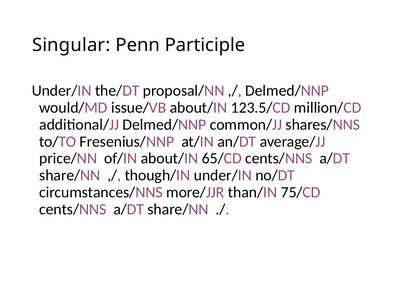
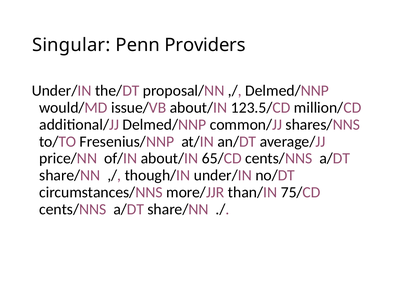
Participle: Participle -> Providers
